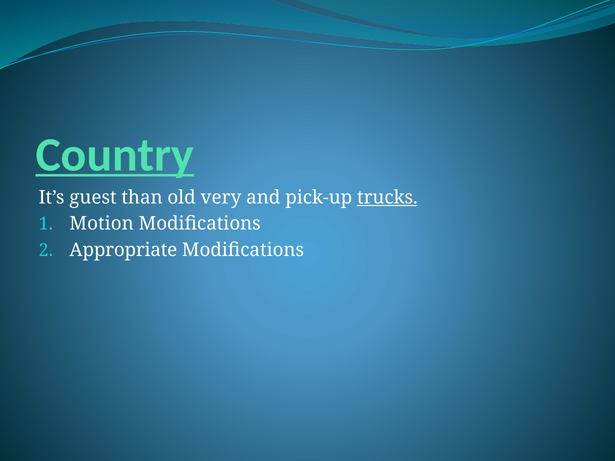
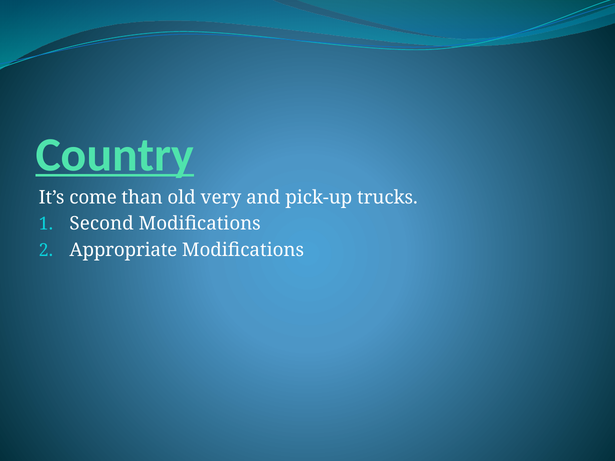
guest: guest -> come
trucks underline: present -> none
Motion: Motion -> Second
